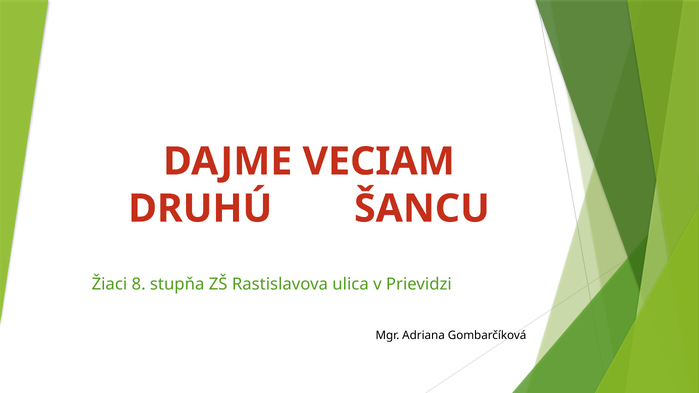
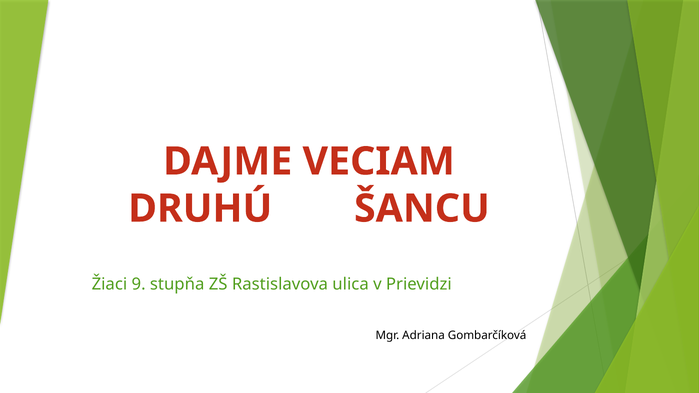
8: 8 -> 9
